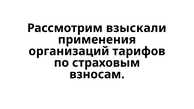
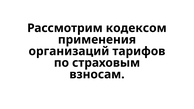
взыскали: взыскали -> кодексом
